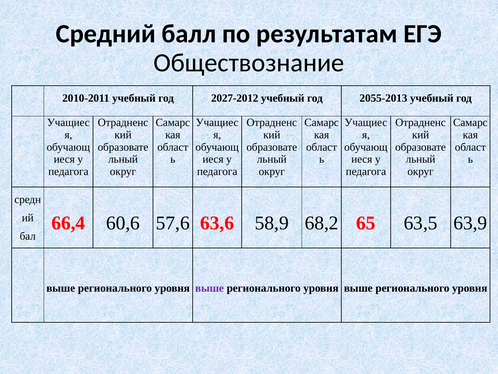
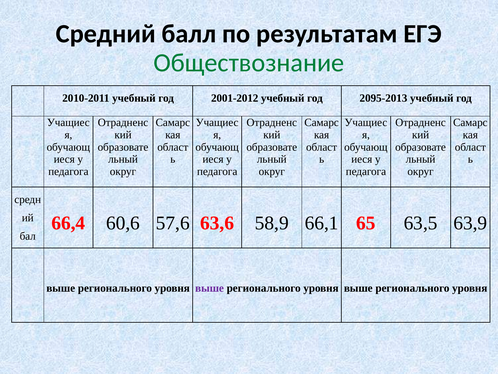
Обществознание colour: black -> green
2027-2012: 2027-2012 -> 2001-2012
2055-2013: 2055-2013 -> 2095-2013
68,2: 68,2 -> 66,1
